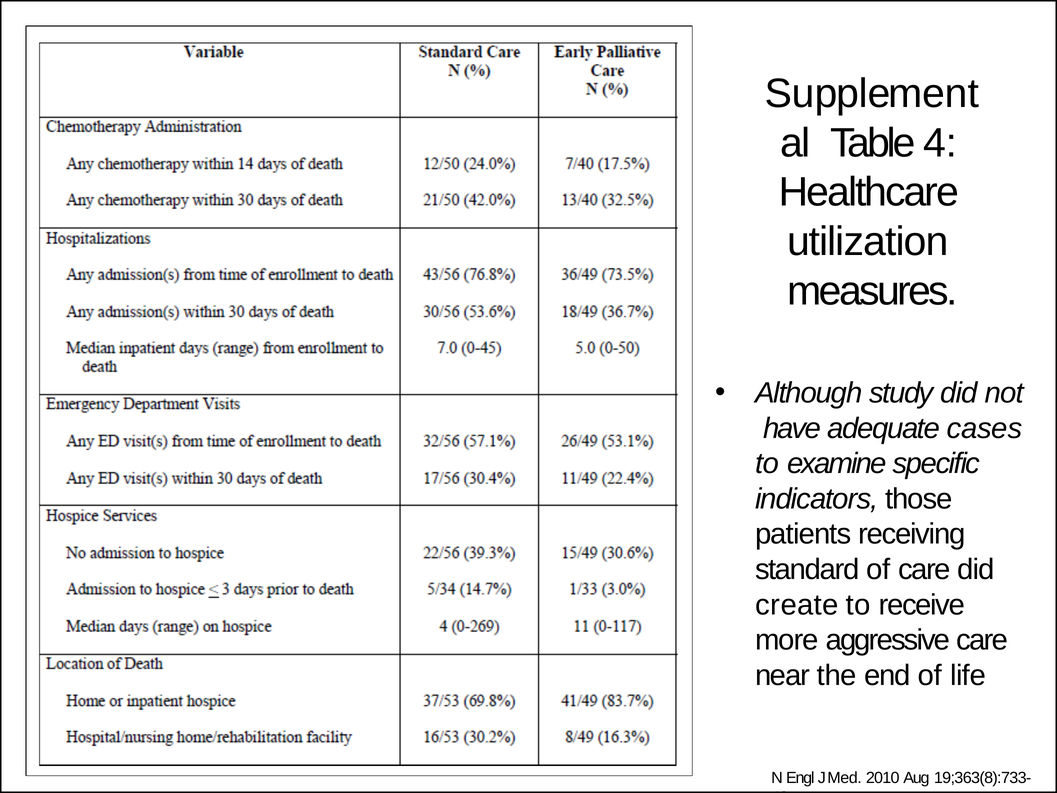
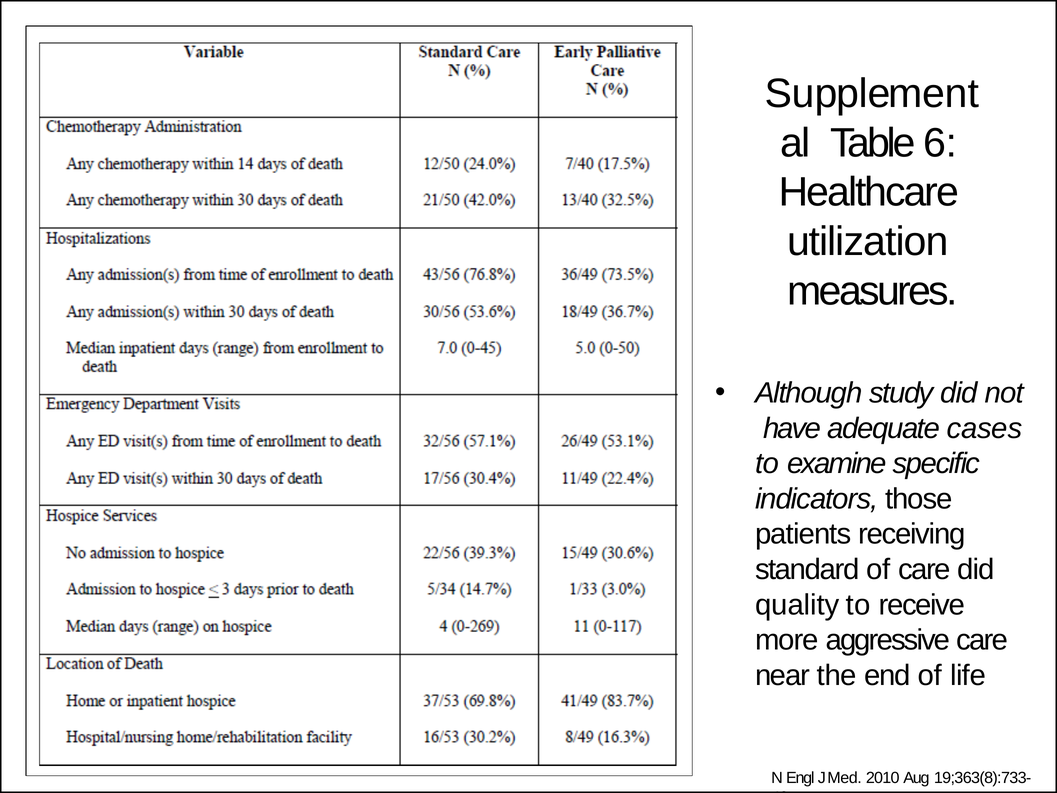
4: 4 -> 6
create: create -> quality
